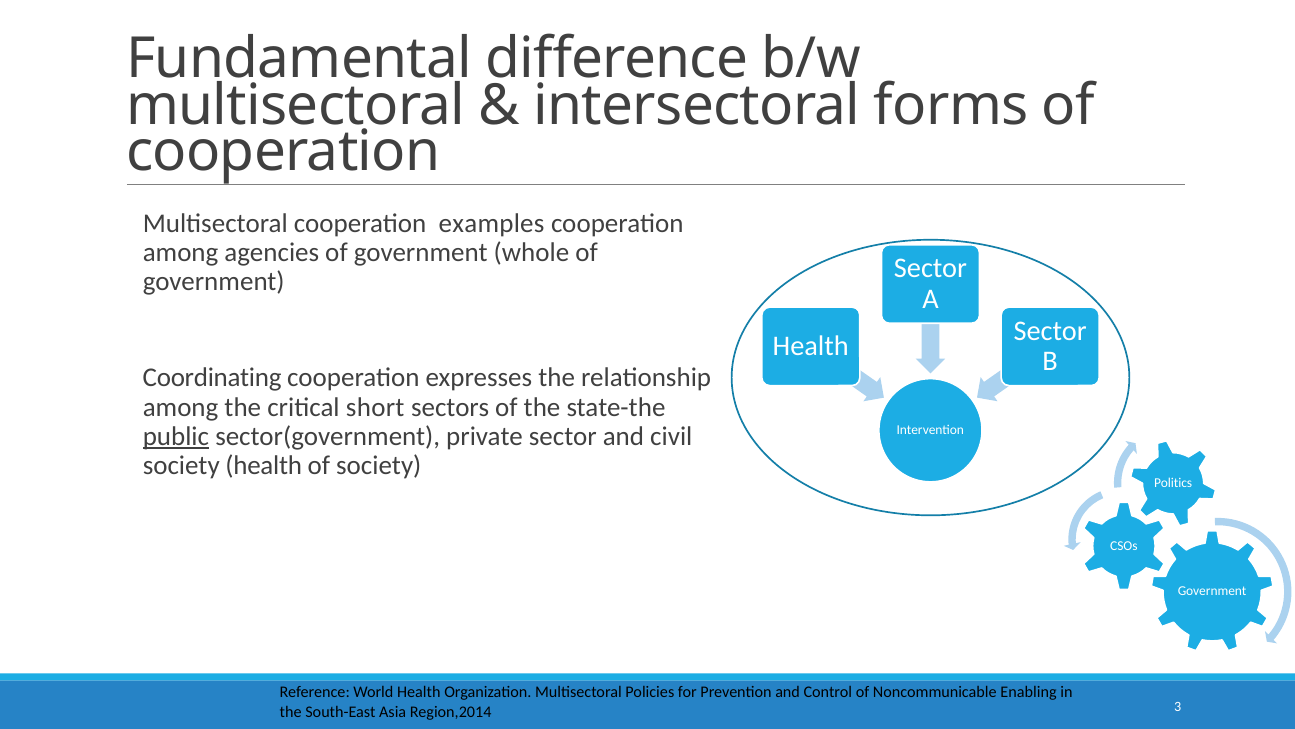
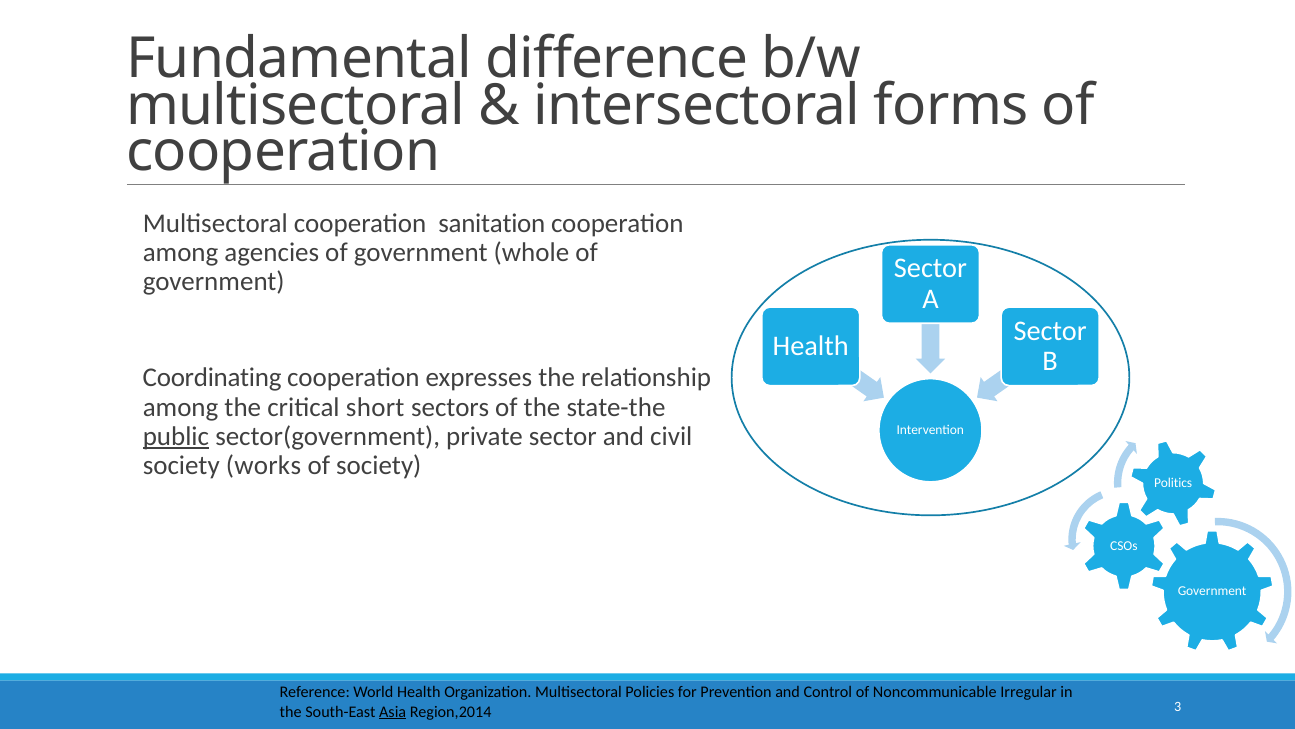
examples: examples -> sanitation
society health: health -> works
Enabling: Enabling -> Irregular
Asia underline: none -> present
